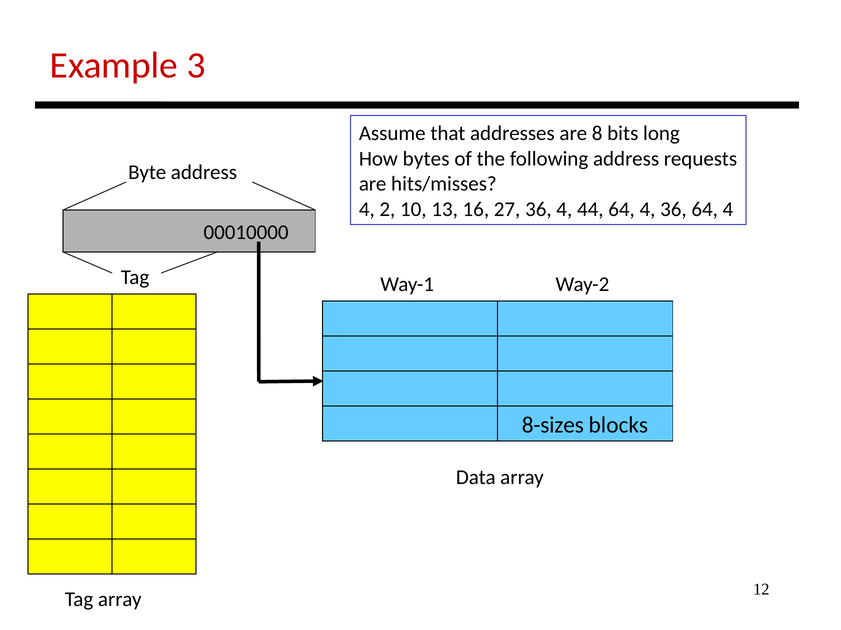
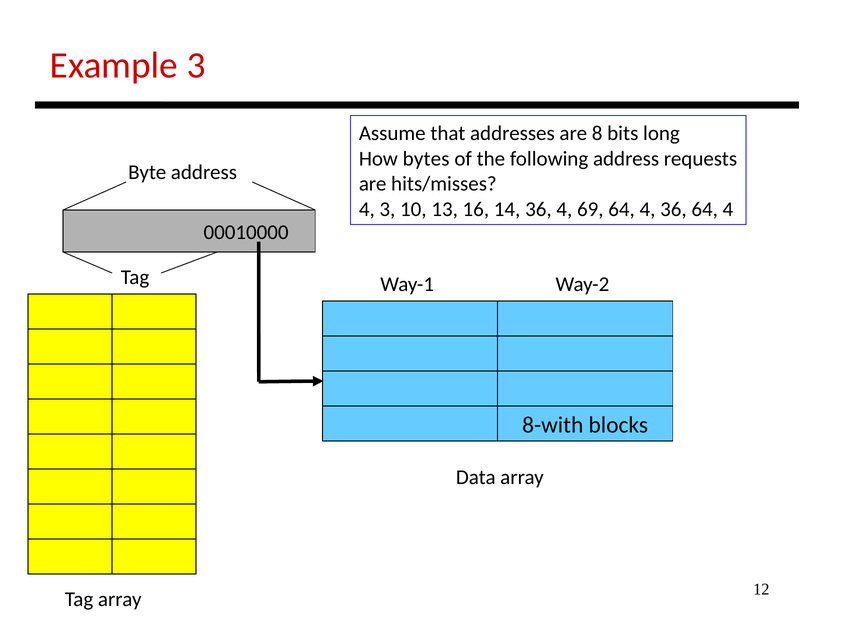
4 2: 2 -> 3
27: 27 -> 14
44: 44 -> 69
8-sizes: 8-sizes -> 8-with
